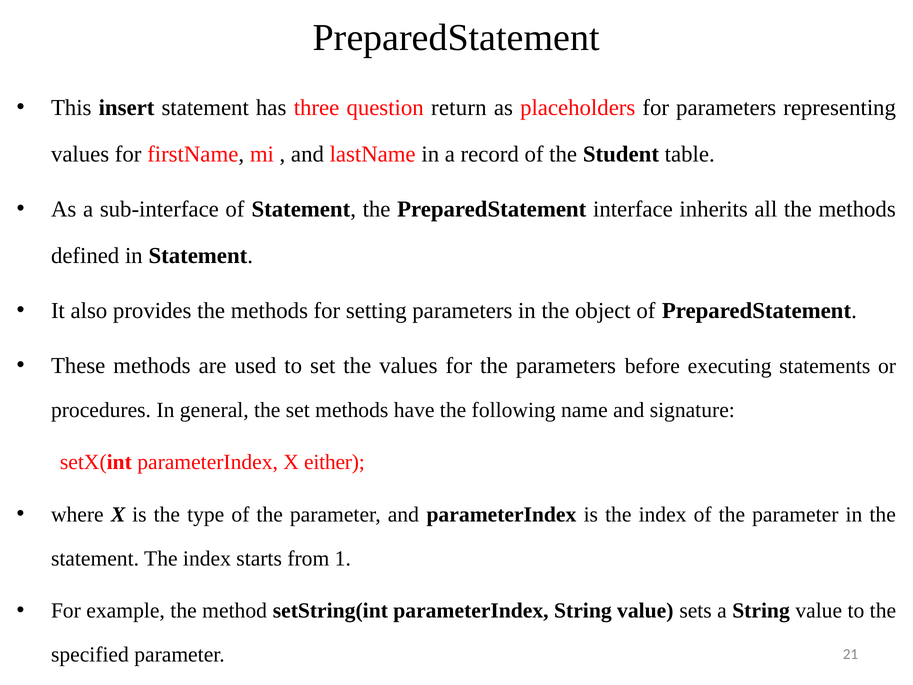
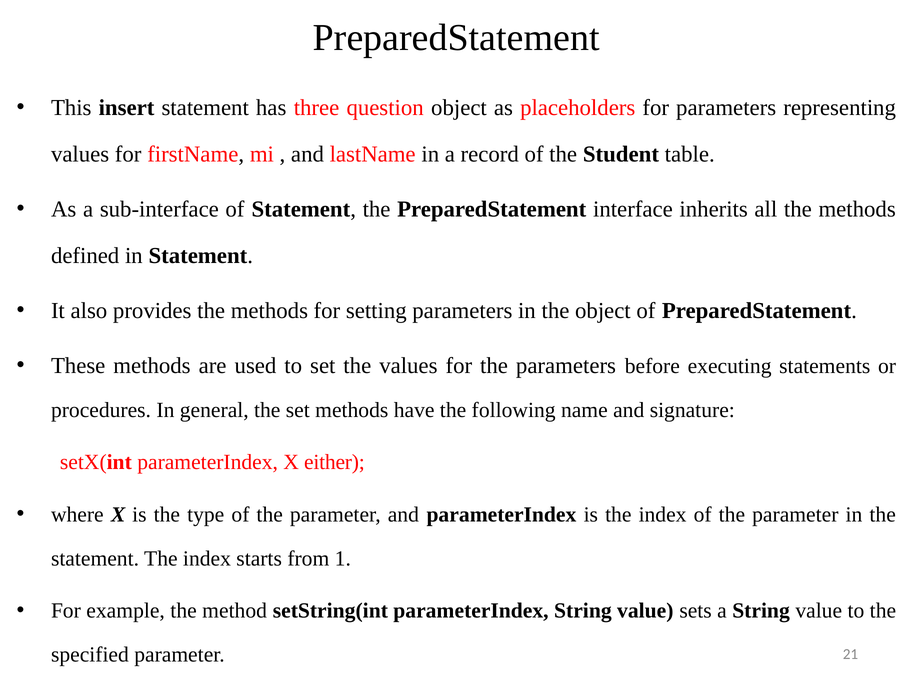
question return: return -> object
